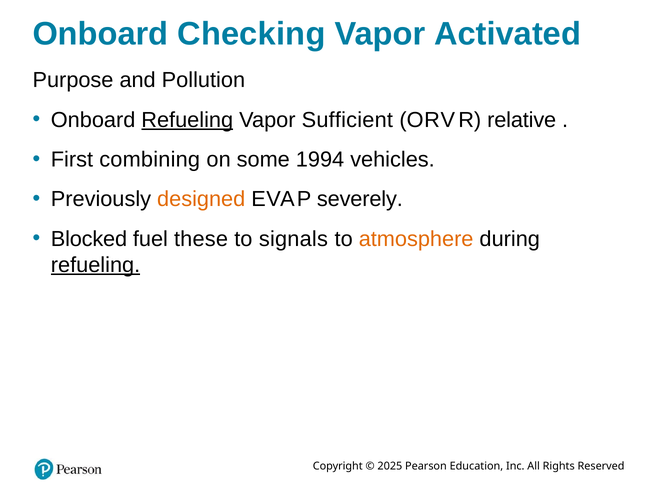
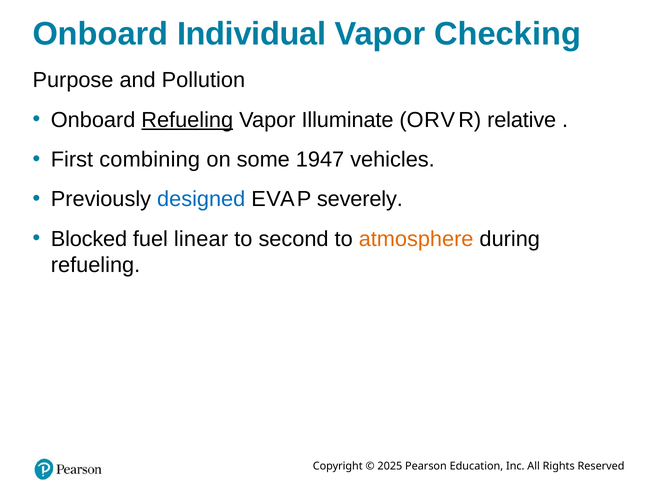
Checking: Checking -> Individual
Activated: Activated -> Checking
Sufficient: Sufficient -> Illuminate
1994: 1994 -> 1947
designed colour: orange -> blue
these: these -> linear
signals: signals -> second
refueling at (96, 265) underline: present -> none
